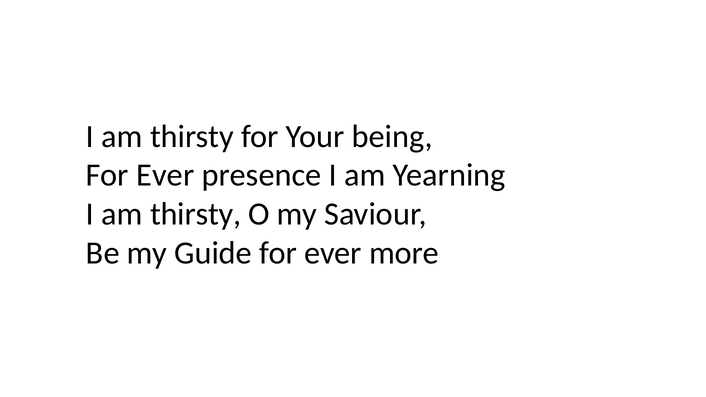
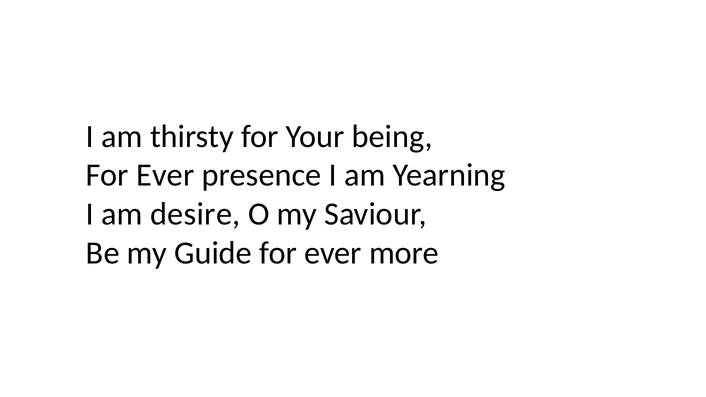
thirsty at (196, 214): thirsty -> desire
